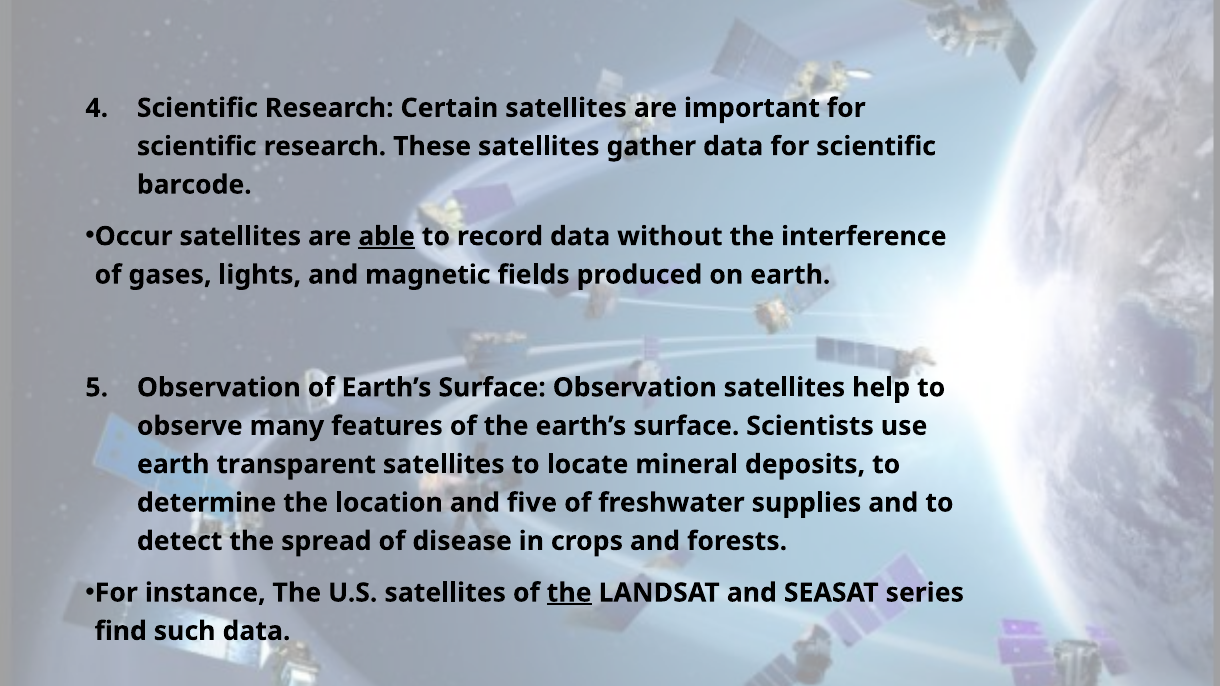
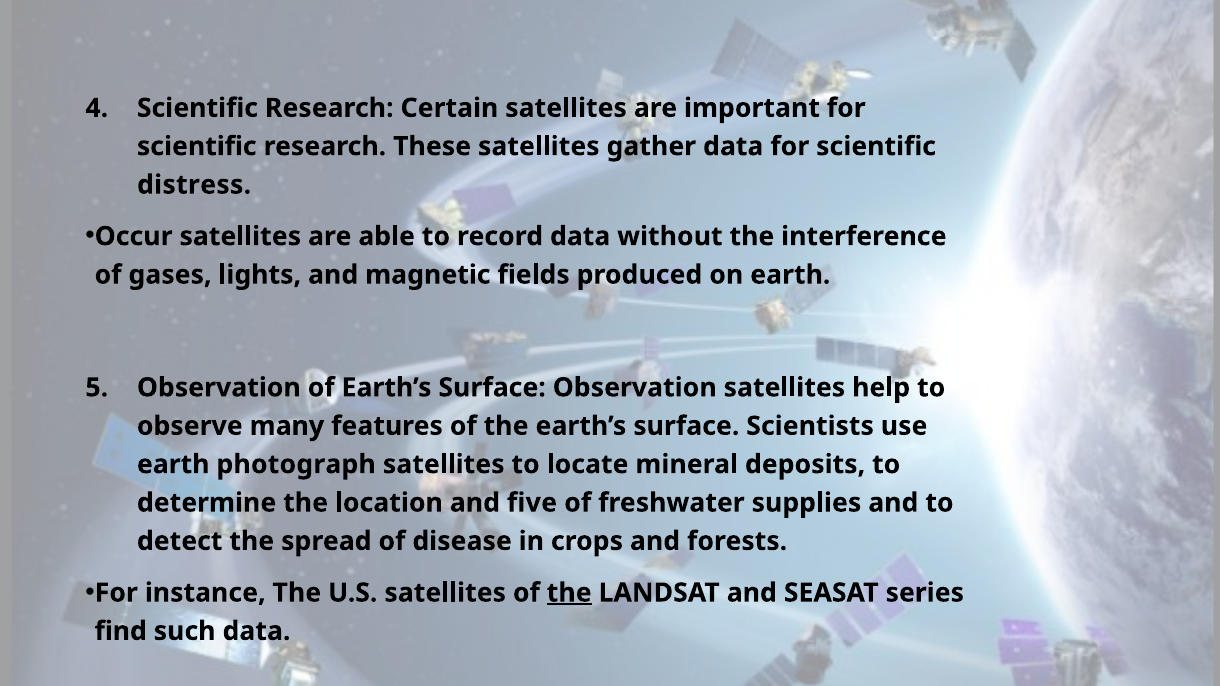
barcode: barcode -> distress
able underline: present -> none
transparent: transparent -> photograph
